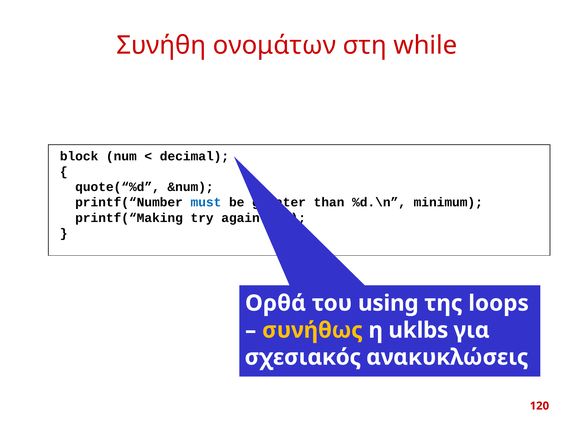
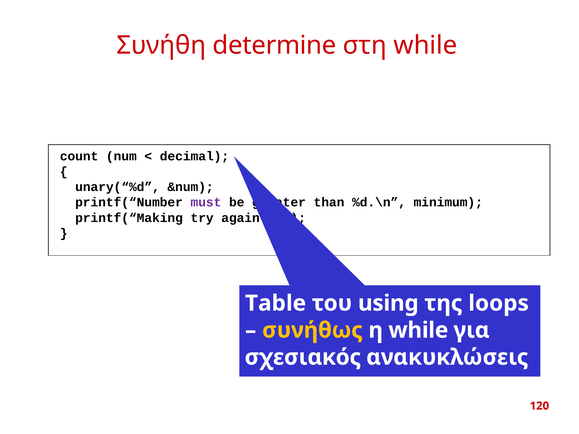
ονομάτων: ονομάτων -> determine
block: block -> count
quote(“%d: quote(“%d -> unary(“%d
must colour: blue -> purple
Ορθά: Ορθά -> Table
η uklbs: uklbs -> while
